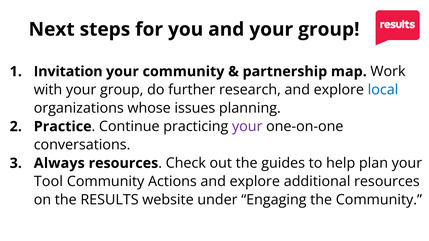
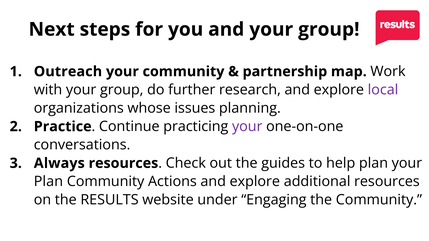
Invitation: Invitation -> Outreach
local colour: blue -> purple
Tool at (48, 182): Tool -> Plan
